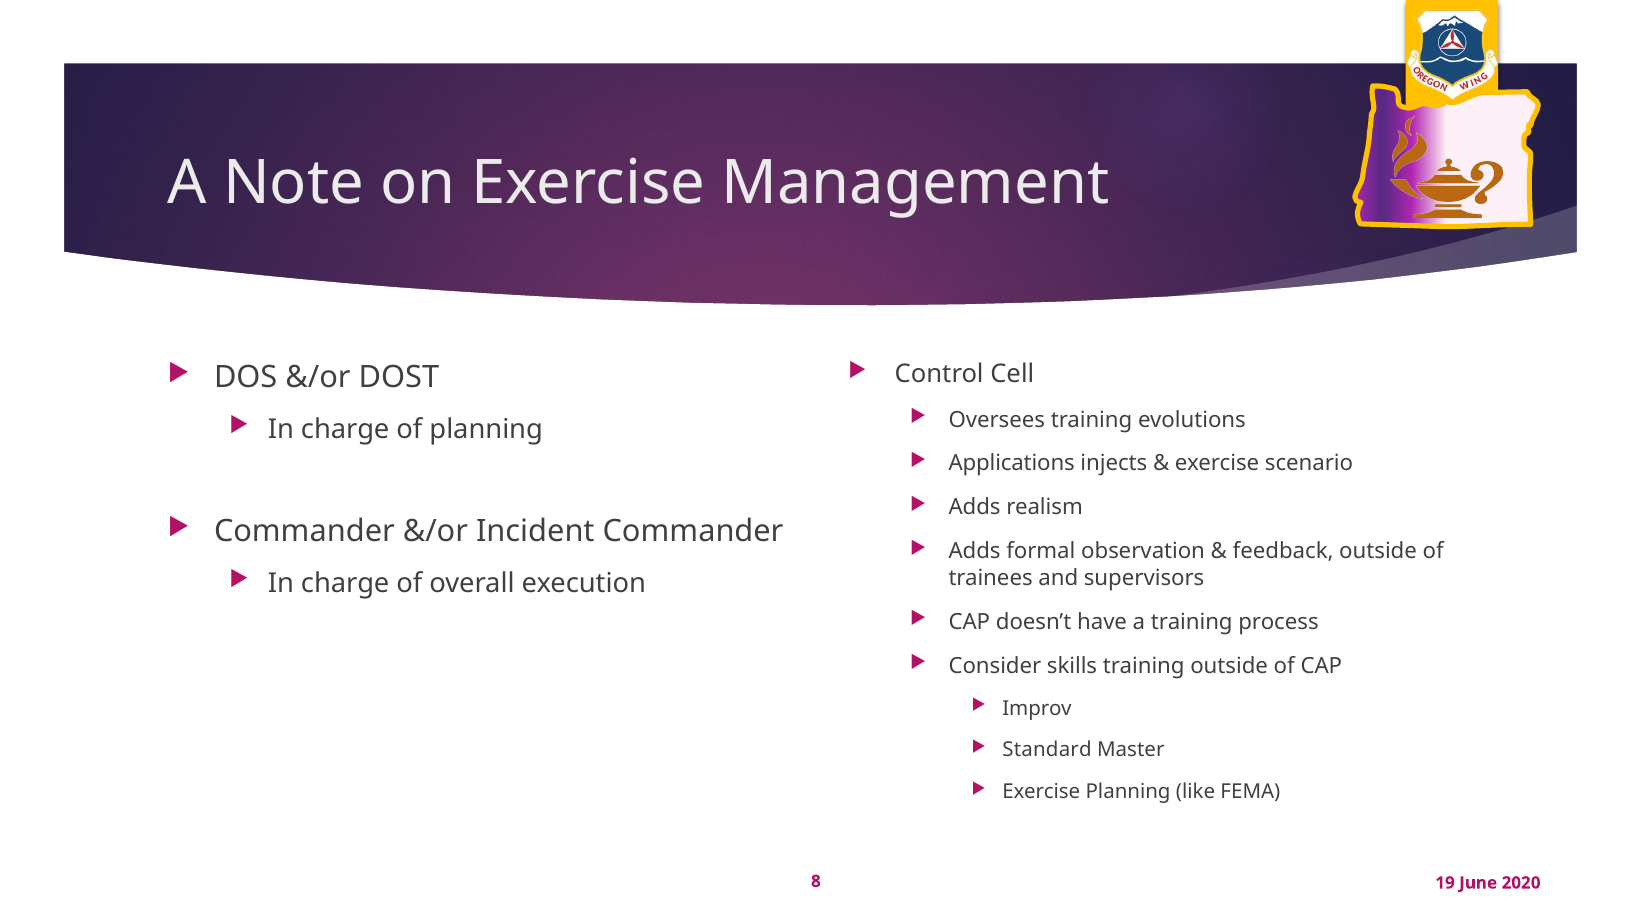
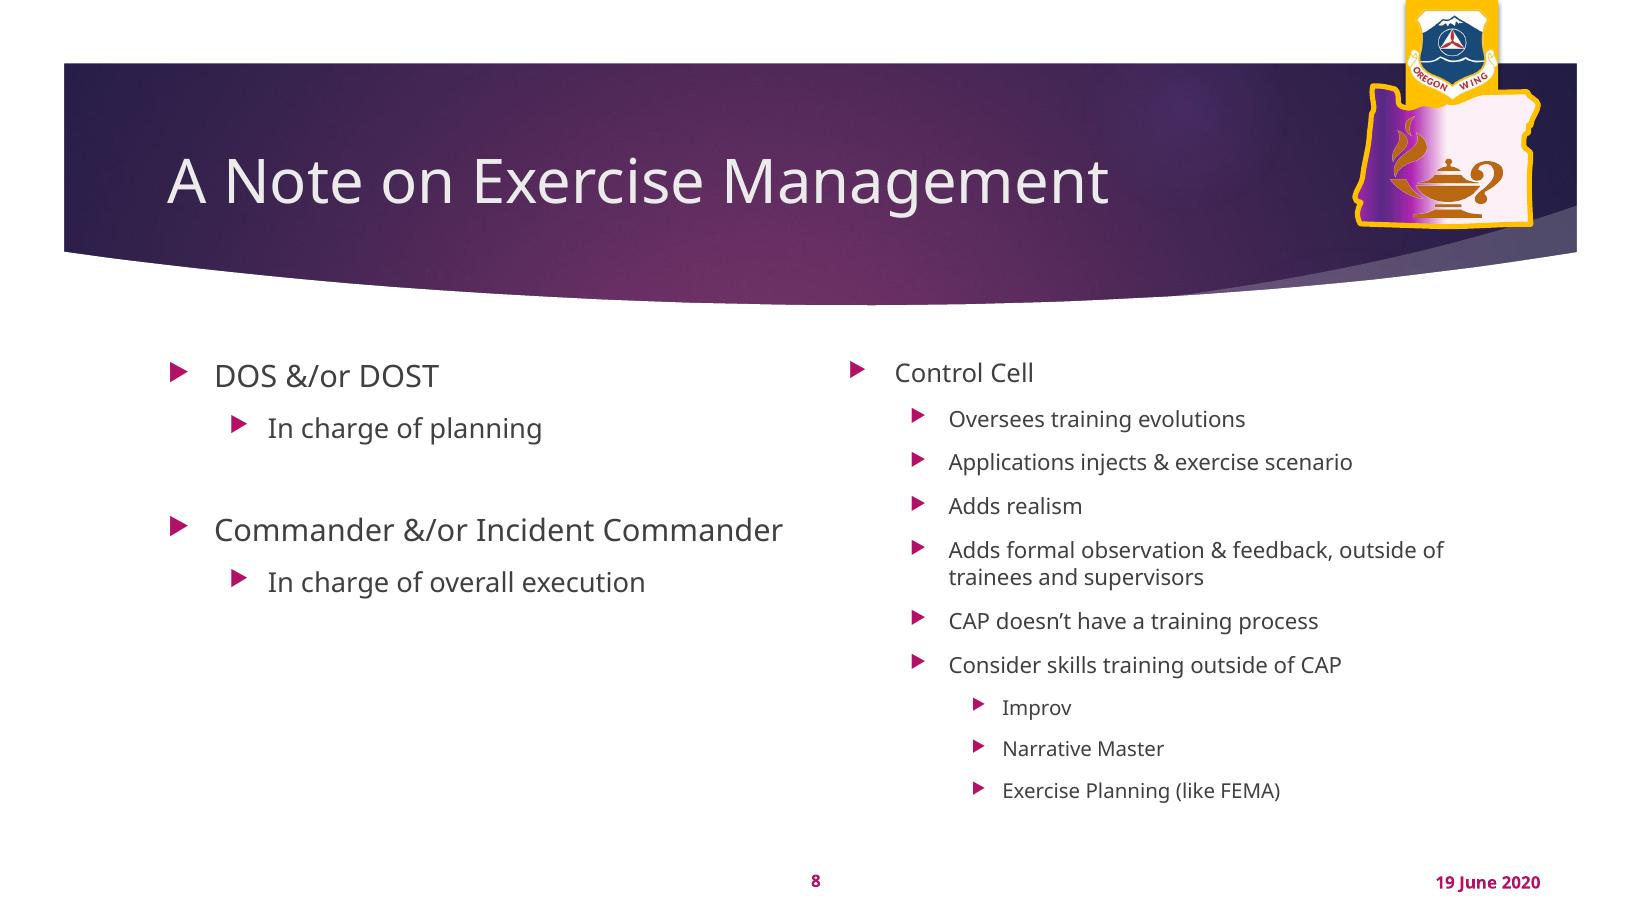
Standard: Standard -> Narrative
